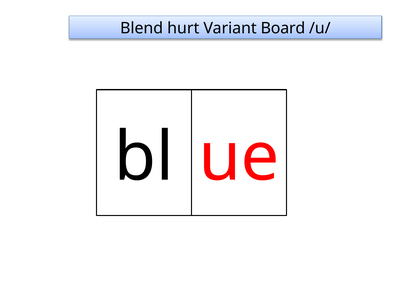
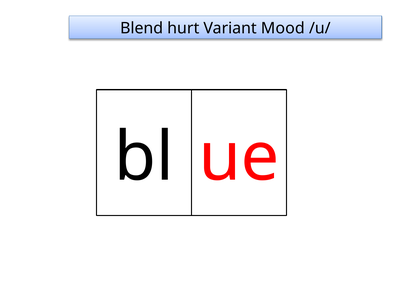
Board: Board -> Mood
